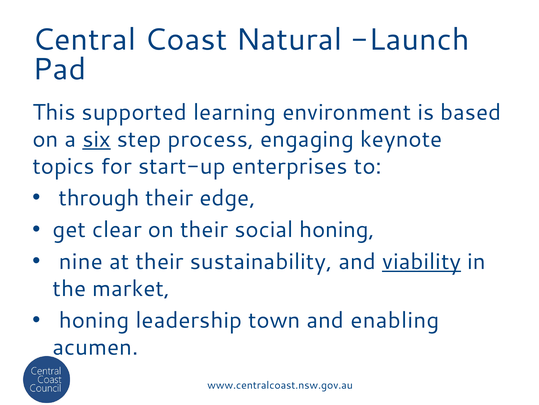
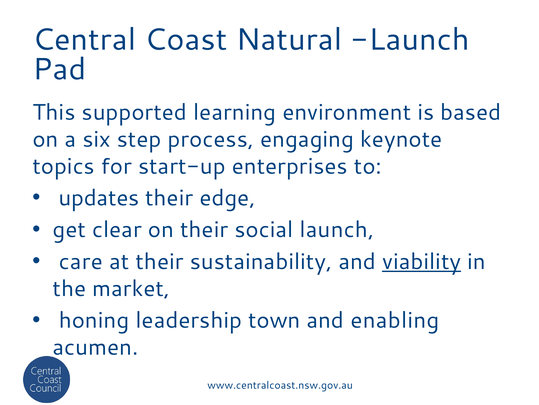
six underline: present -> none
through: through -> updates
social honing: honing -> launch
nine: nine -> care
